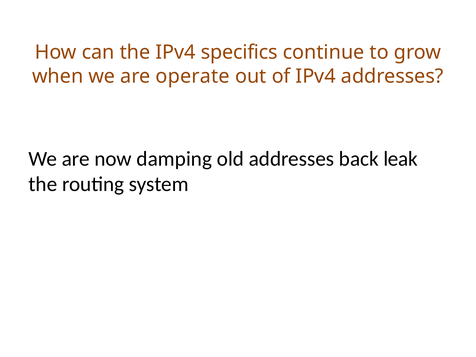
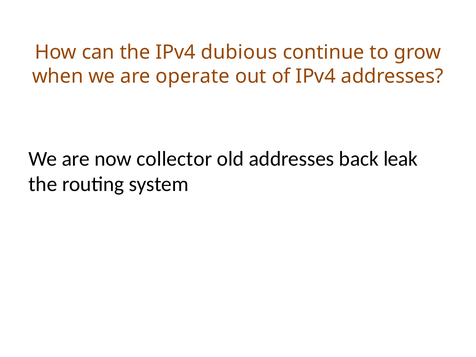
specifics: specifics -> dubious
damping: damping -> collector
